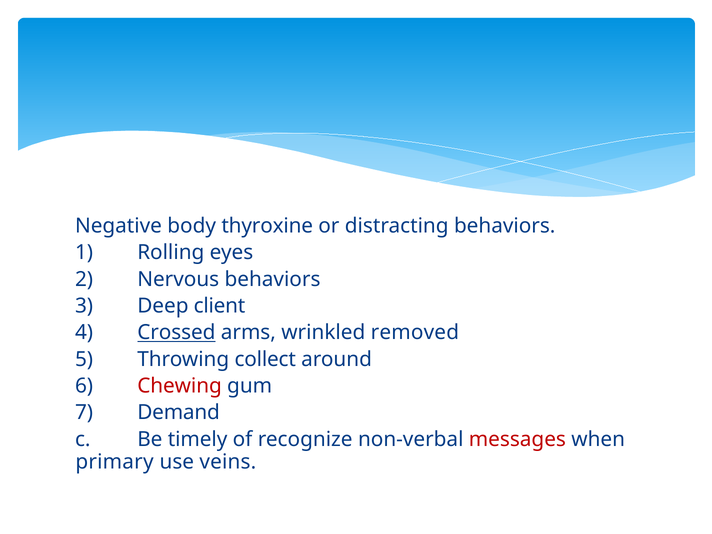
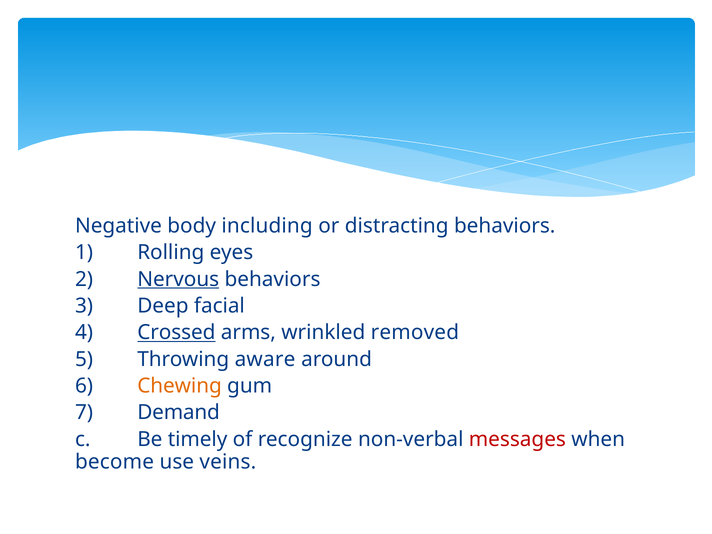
thyroxine: thyroxine -> including
Nervous underline: none -> present
client: client -> facial
collect: collect -> aware
Chewing colour: red -> orange
primary: primary -> become
